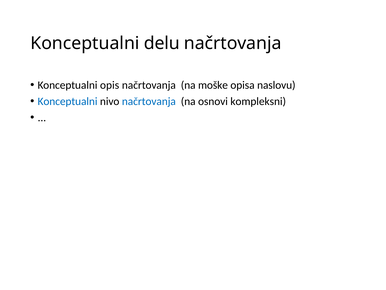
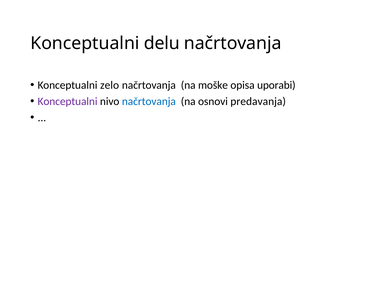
opis: opis -> zelo
naslovu: naslovu -> uporabi
Konceptualni at (68, 101) colour: blue -> purple
kompleksni: kompleksni -> predavanja
